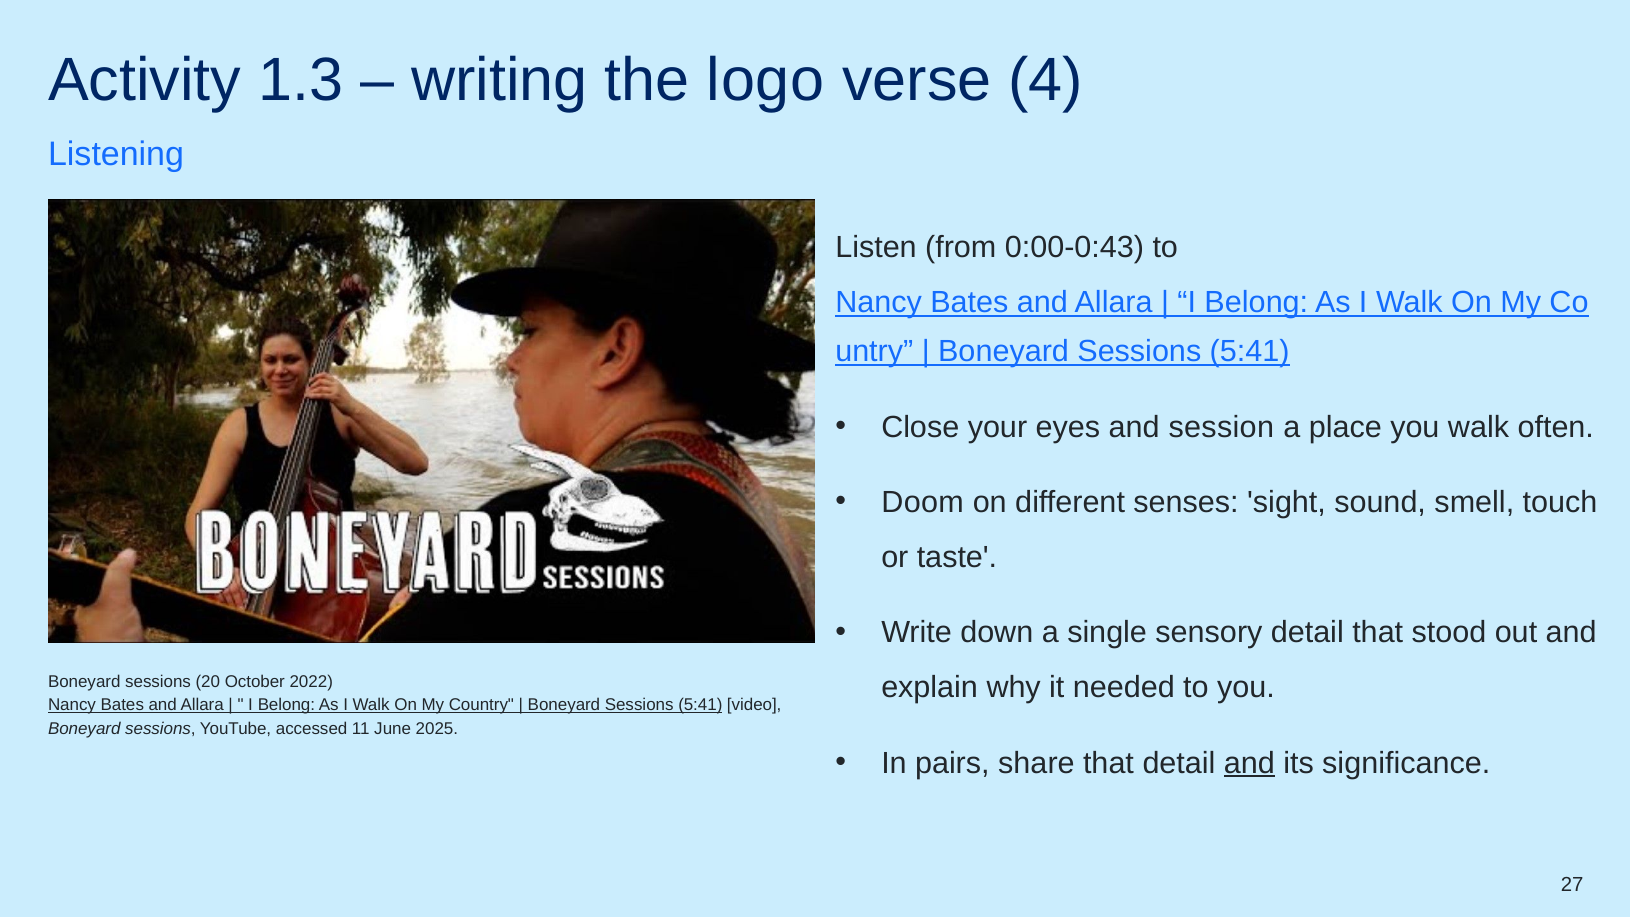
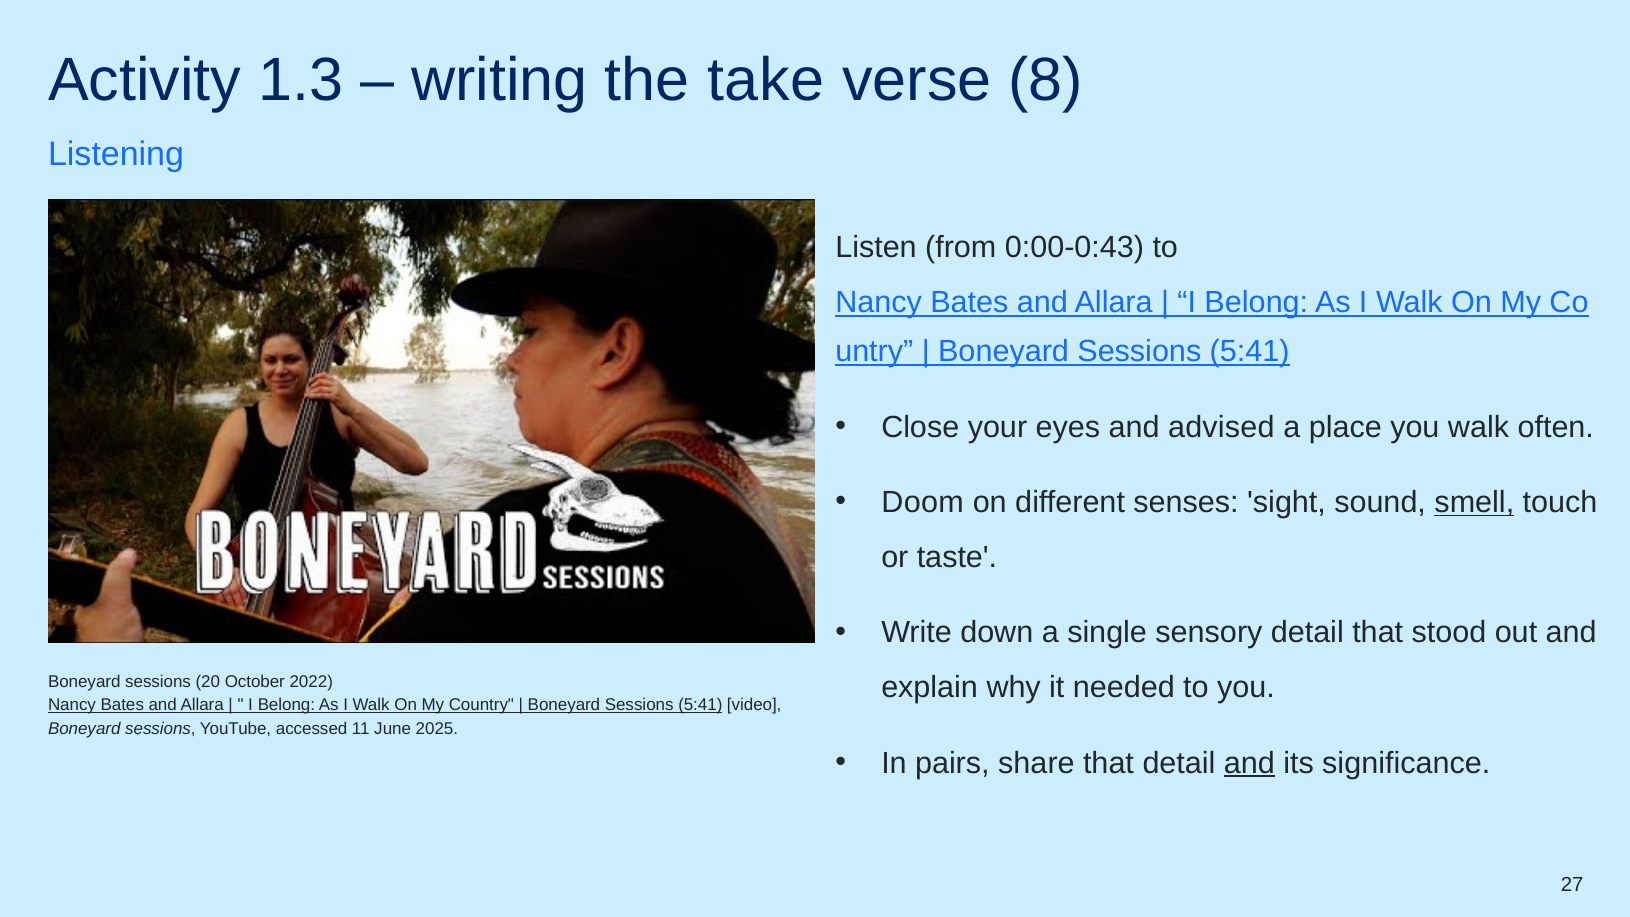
logo: logo -> take
4: 4 -> 8
session: session -> advised
smell underline: none -> present
